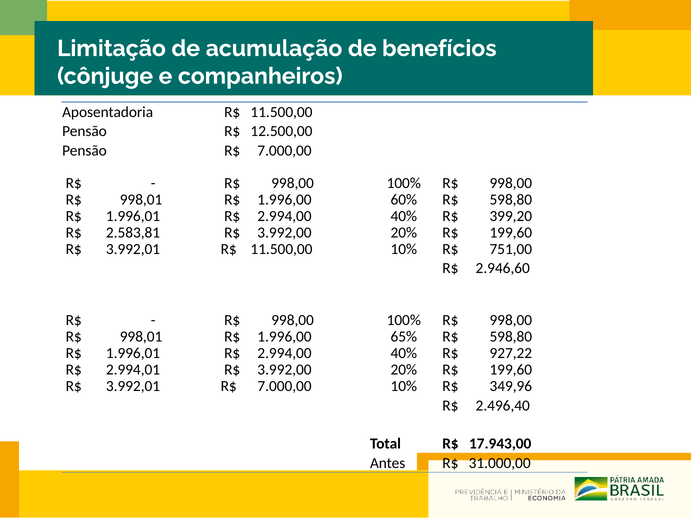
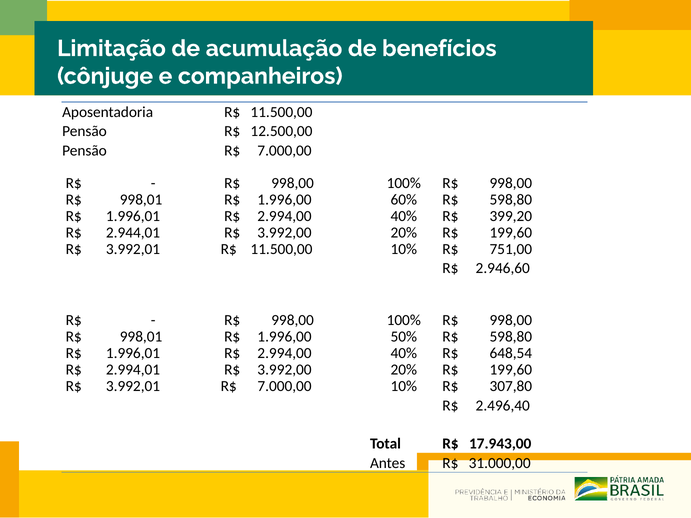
2.583,81: 2.583,81 -> 2.944,01
65%: 65% -> 50%
927,22: 927,22 -> 648,54
349,96: 349,96 -> 307,80
